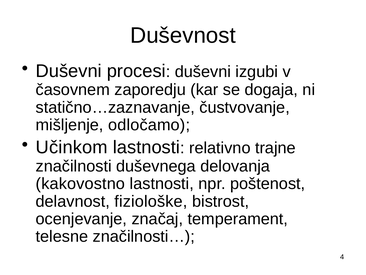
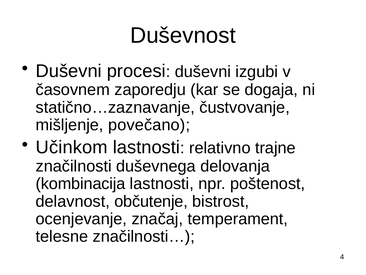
odločamo: odločamo -> povečano
kakovostno: kakovostno -> kombinacija
fiziološke: fiziološke -> občutenje
